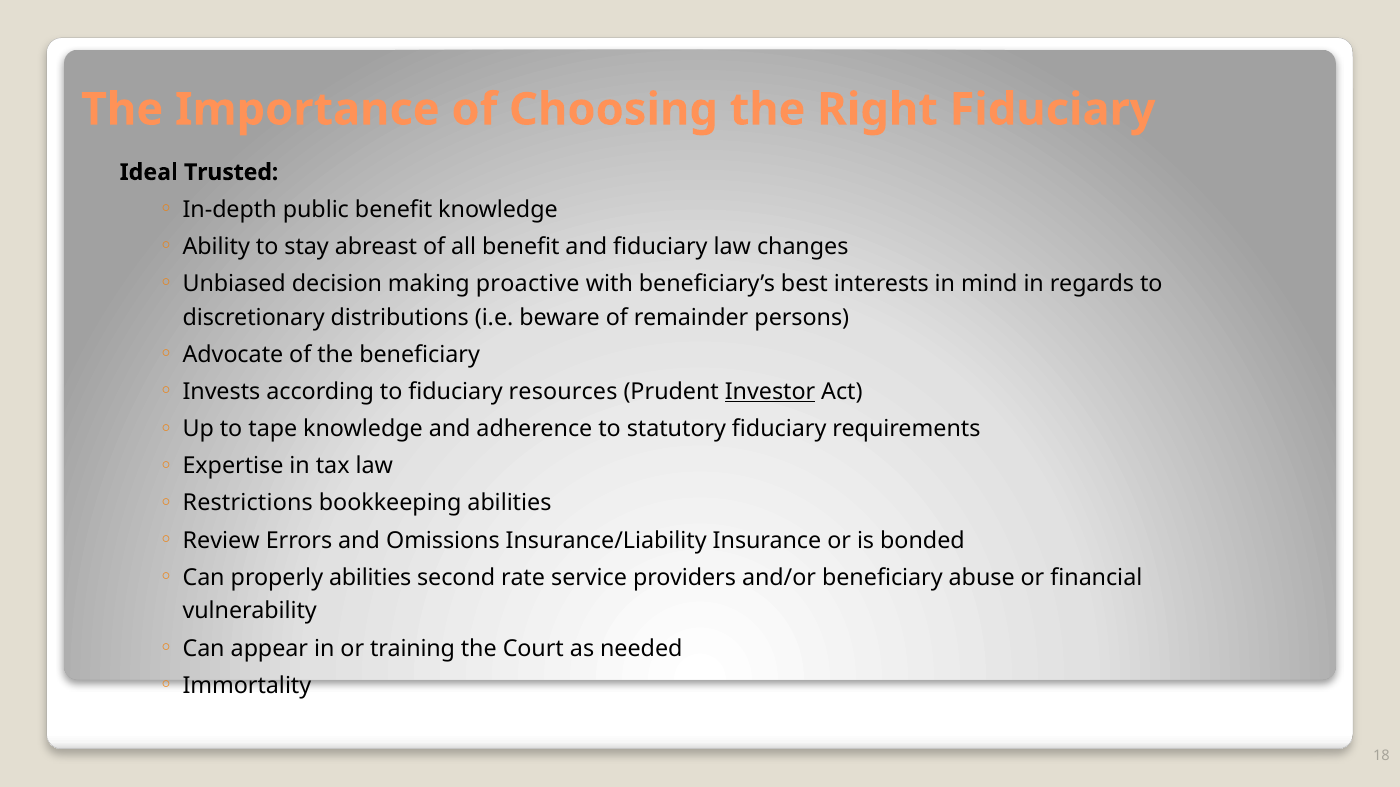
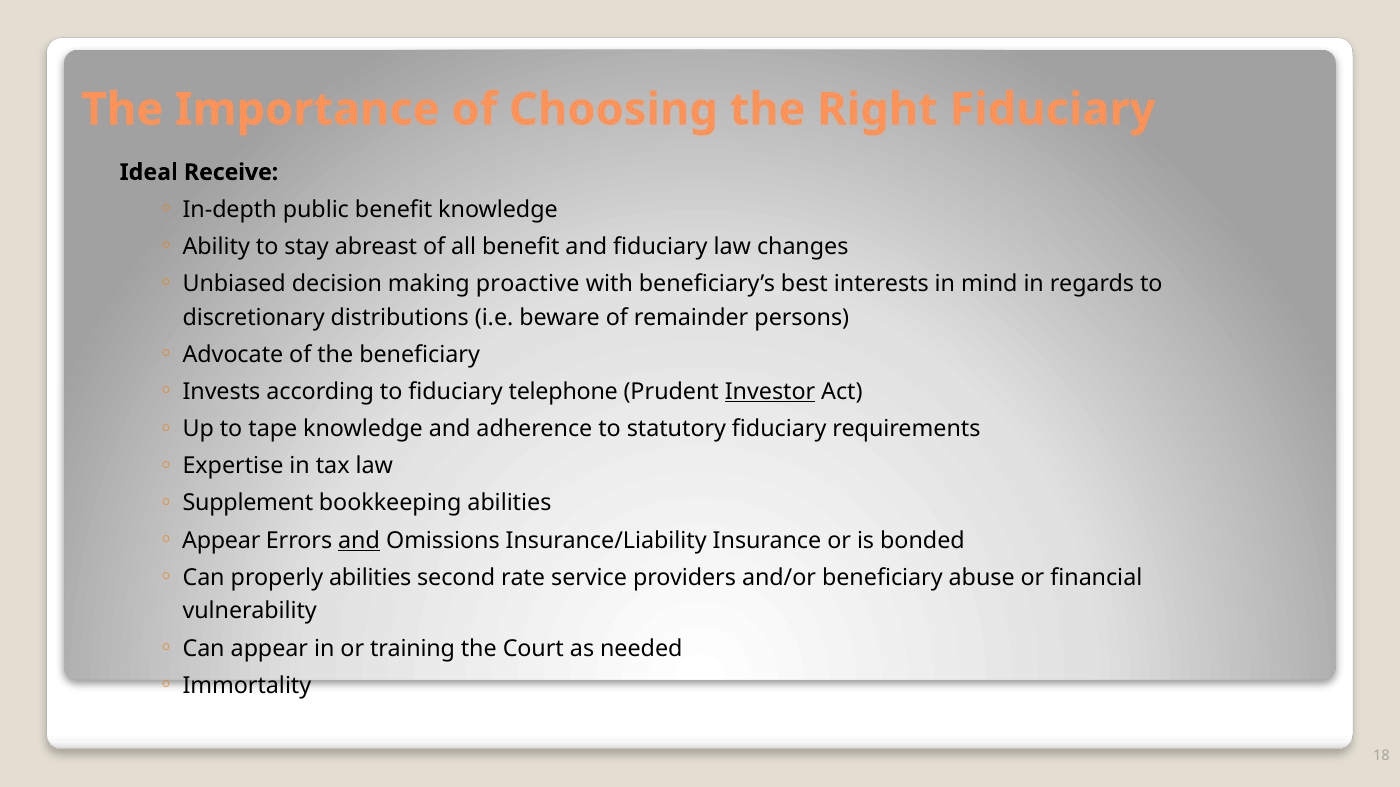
Trusted: Trusted -> Receive
resources: resources -> telephone
Restrictions: Restrictions -> Supplement
Review at (221, 541): Review -> Appear
and at (359, 541) underline: none -> present
